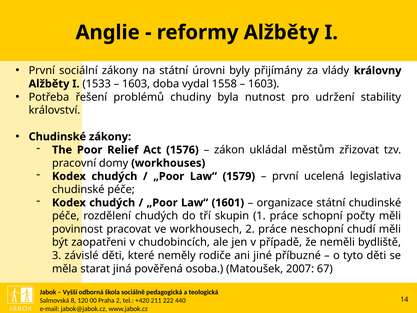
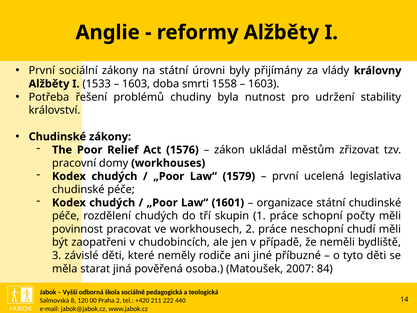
vydal: vydal -> smrti
67: 67 -> 84
